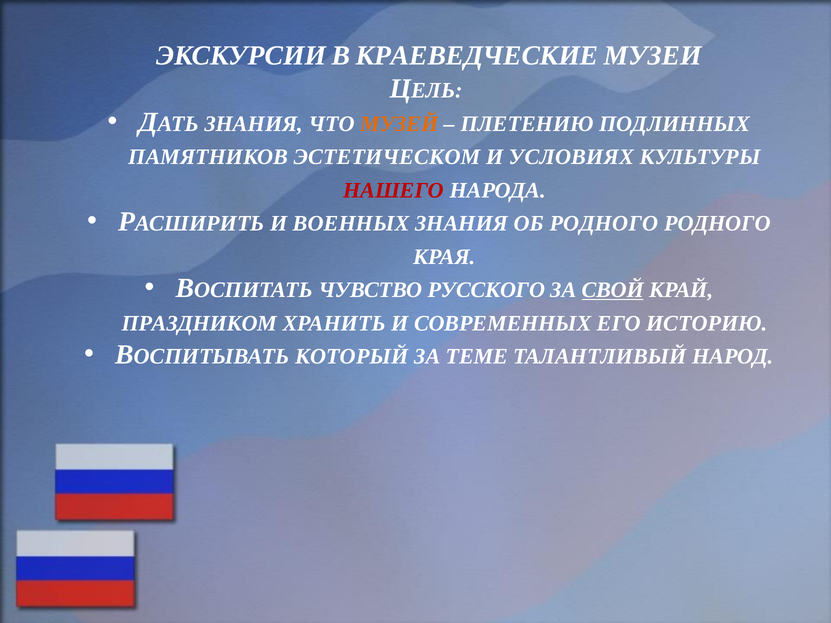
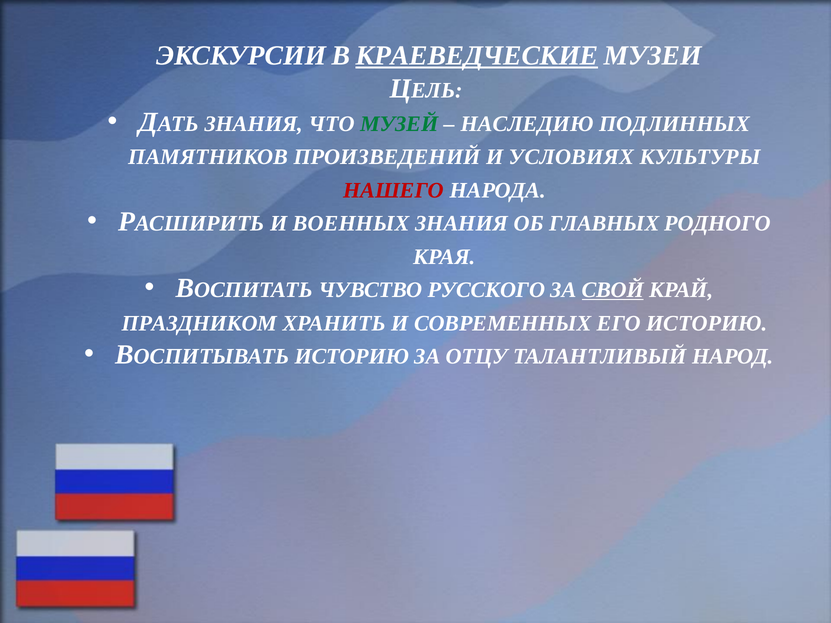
КРАЕВЕДЧЕСКИЕ underline: none -> present
МУЗЕЙ colour: orange -> green
ПЛЕТЕНИЮ: ПЛЕТЕНИЮ -> НАСЛЕДИЮ
ЭСТЕТИЧЕСКОМ: ЭСТЕТИЧЕСКОМ -> ПРОИЗВЕДЕНИЙ
ОБ РОДНОГО: РОДНОГО -> ГЛАВНЫХ
КОТОРЫЙ at (352, 357): КОТОРЫЙ -> ИСТОРИЮ
ТЕМЕ: ТЕМЕ -> ОТЦУ
